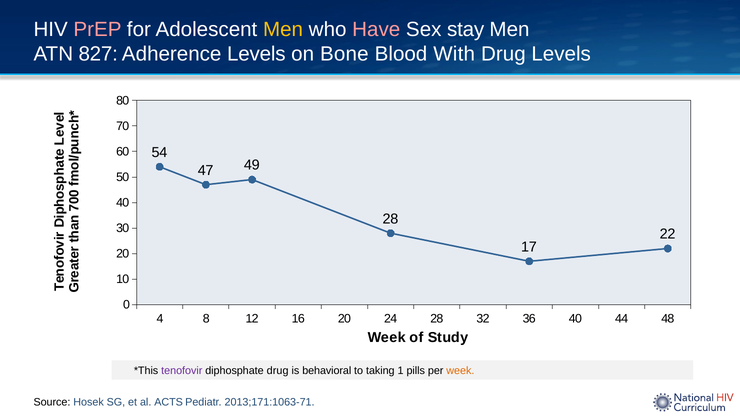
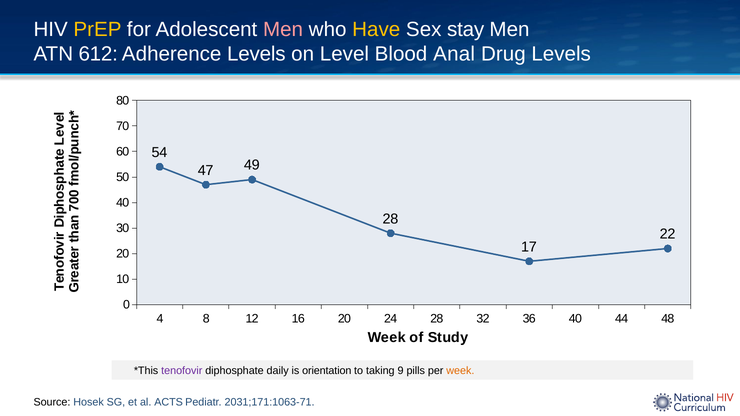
PrEP colour: pink -> yellow
Men at (283, 29) colour: yellow -> pink
Have colour: pink -> yellow
827: 827 -> 612
Bone: Bone -> Level
With: With -> Anal
diphosphate drug: drug -> daily
behavioral: behavioral -> orientation
1: 1 -> 9
2013;171:1063-71: 2013;171:1063-71 -> 2031;171:1063-71
